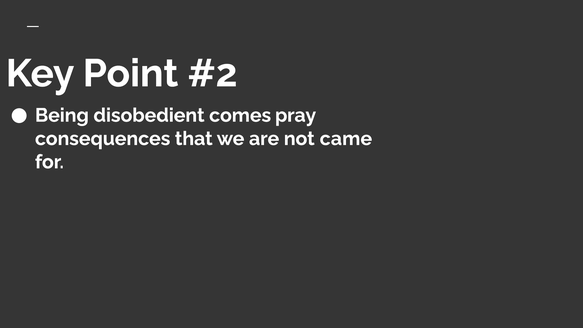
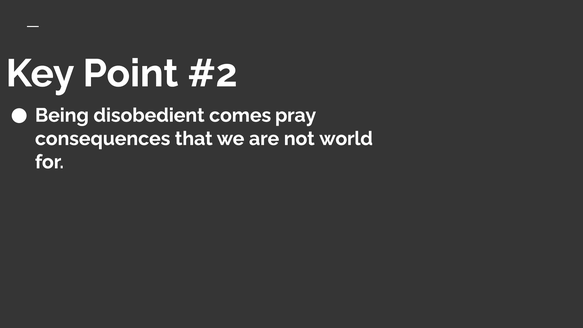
came: came -> world
